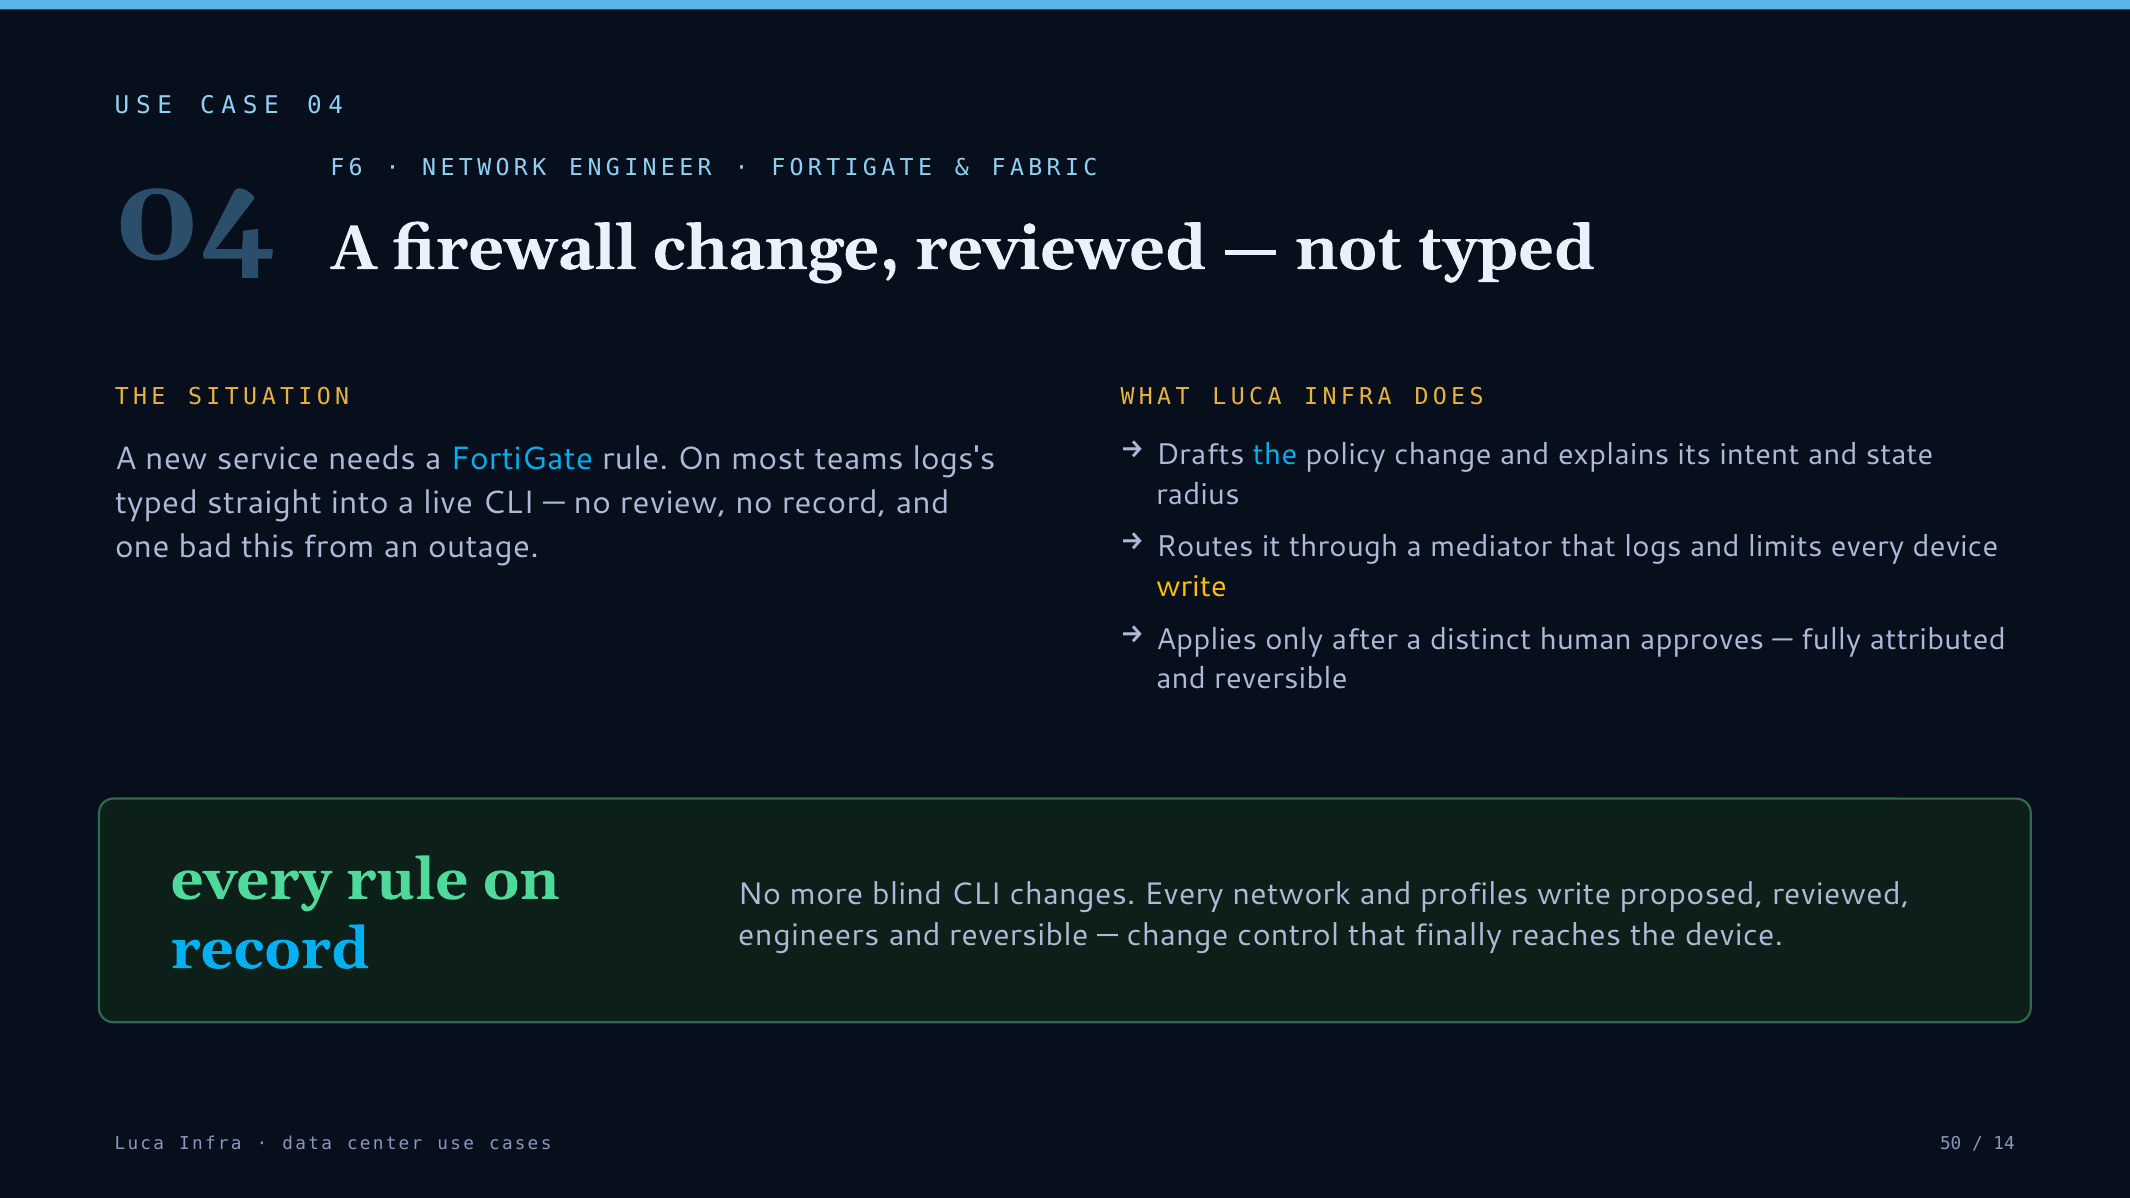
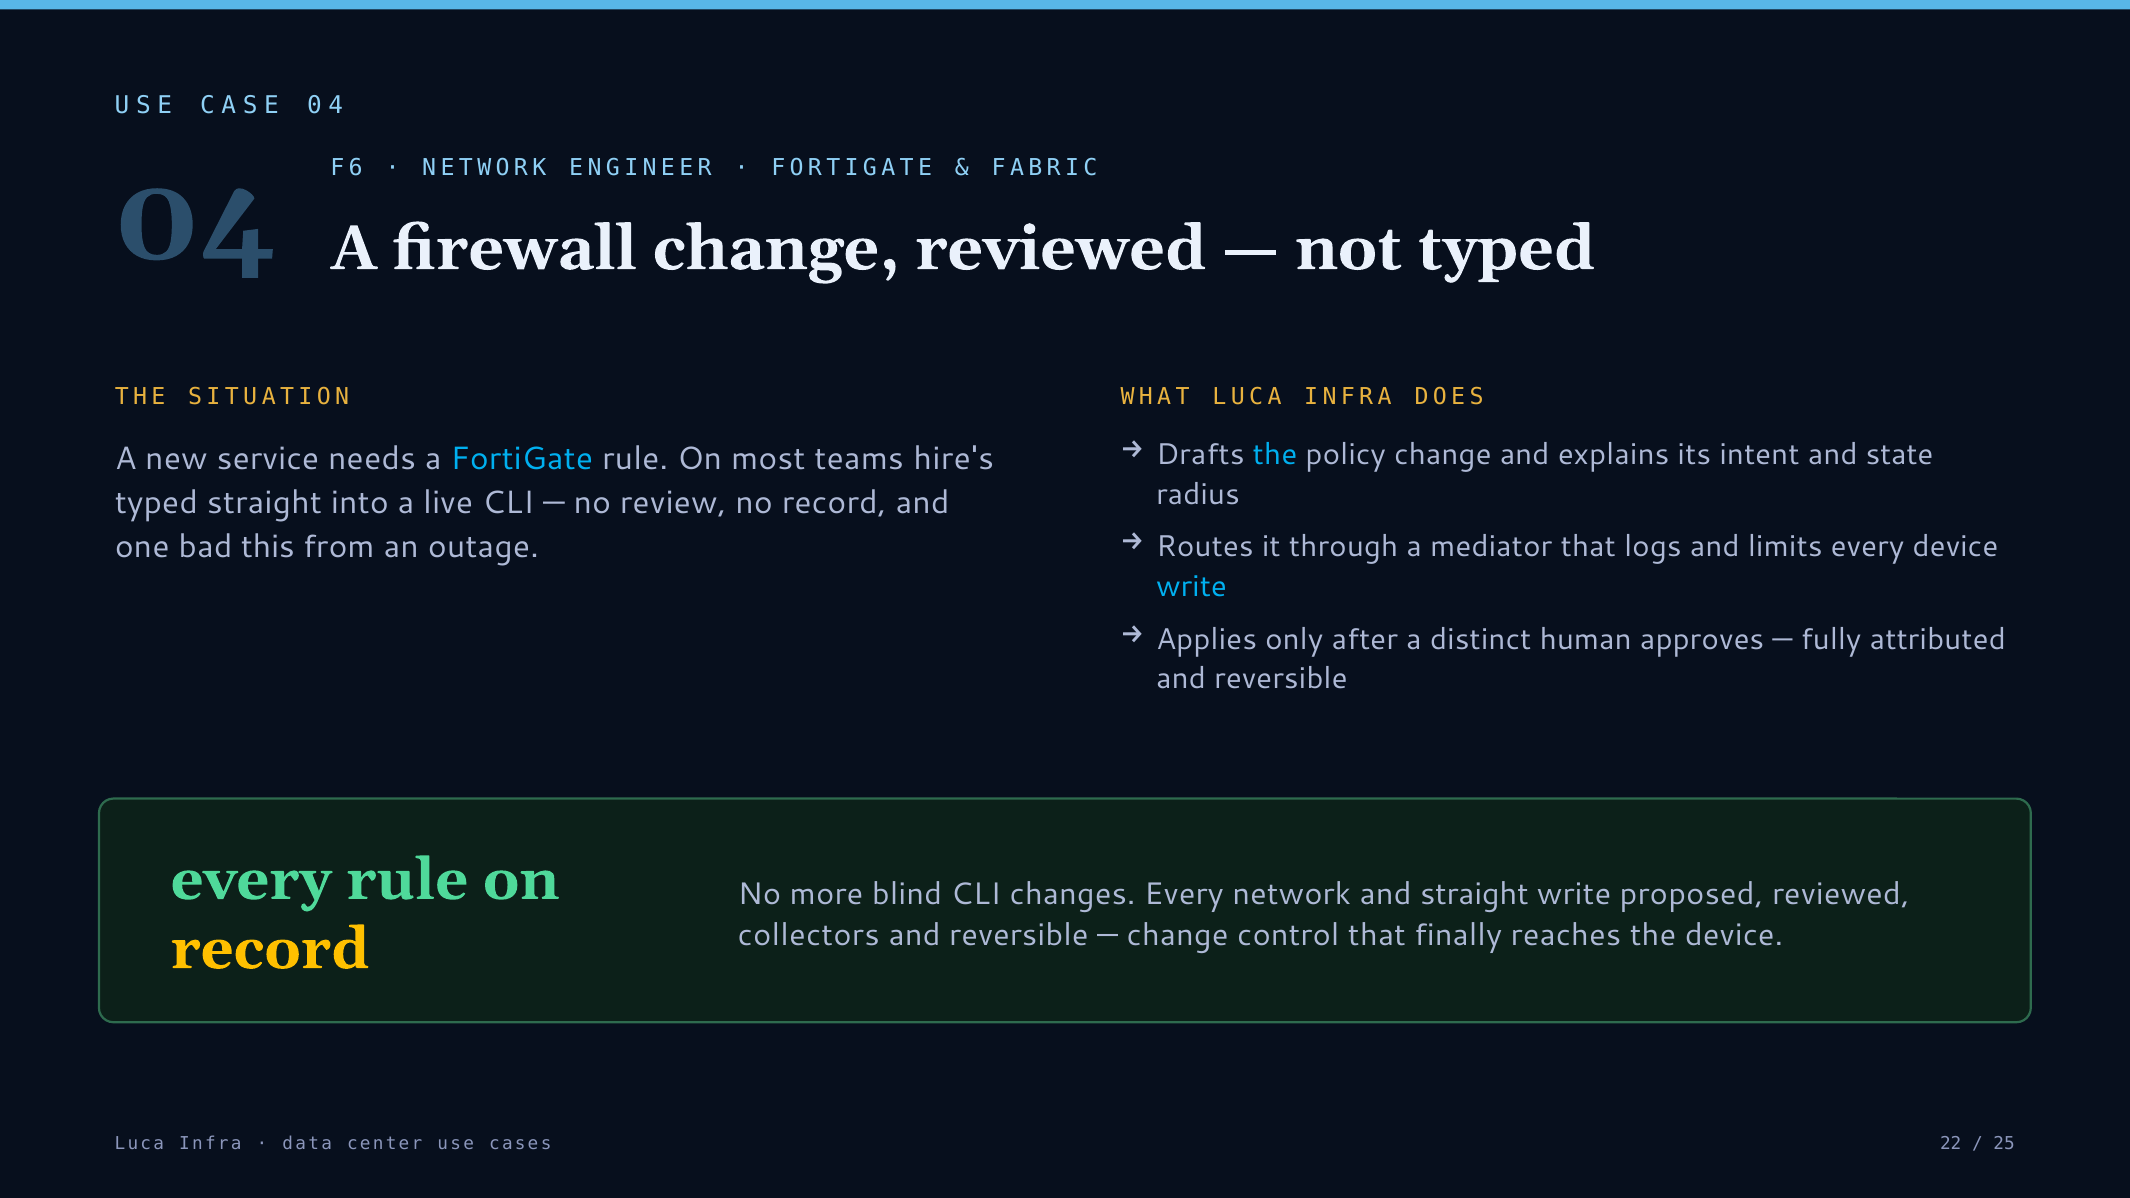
logs's: logs's -> hire's
write at (1192, 587) colour: yellow -> light blue
and profiles: profiles -> straight
engineers: engineers -> collectors
record at (270, 949) colour: light blue -> yellow
50: 50 -> 22
14: 14 -> 25
